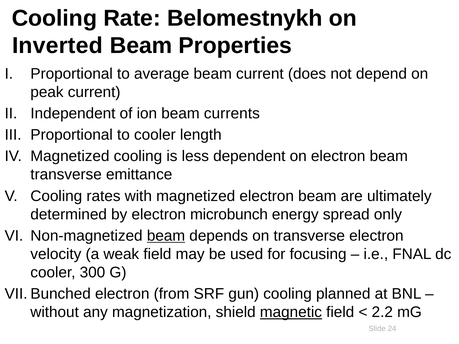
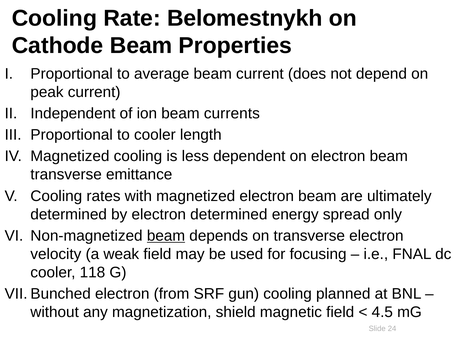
Inverted: Inverted -> Cathode
electron microbunch: microbunch -> determined
300: 300 -> 118
magnetic underline: present -> none
2.2: 2.2 -> 4.5
